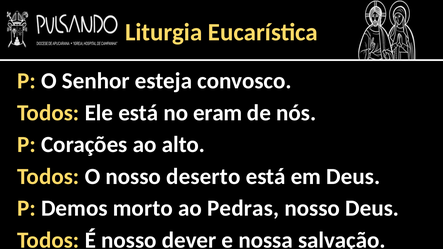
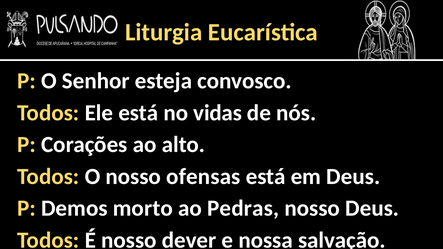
eram: eram -> vidas
deserto: deserto -> ofensas
